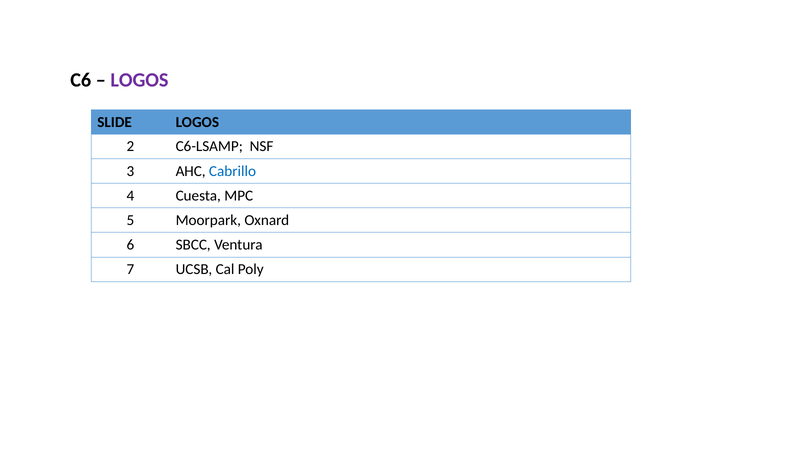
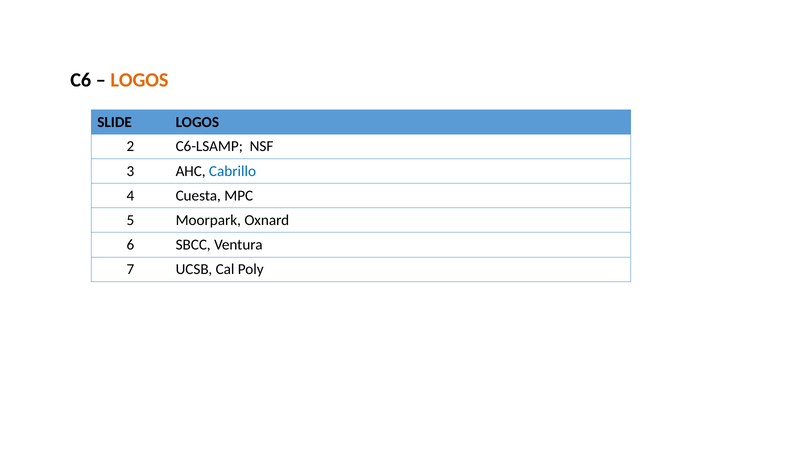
LOGOS at (139, 80) colour: purple -> orange
